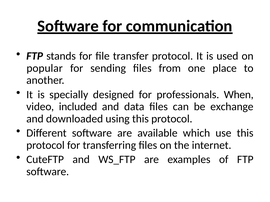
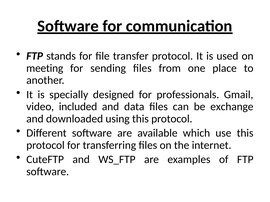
popular: popular -> meeting
When: When -> Gmail
